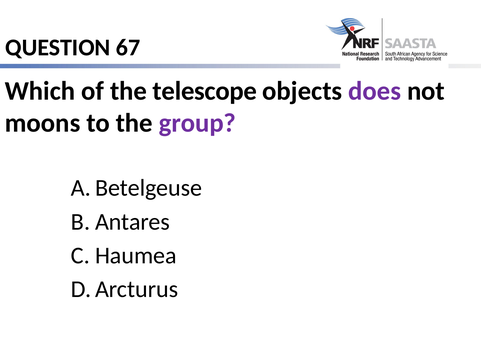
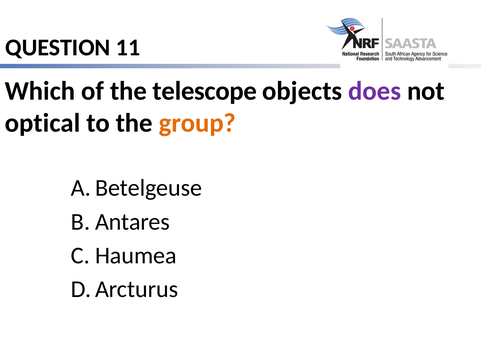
67: 67 -> 11
moons: moons -> optical
group colour: purple -> orange
